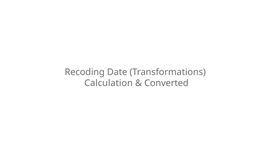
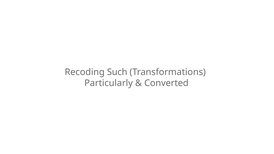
Date: Date -> Such
Calculation: Calculation -> Particularly
